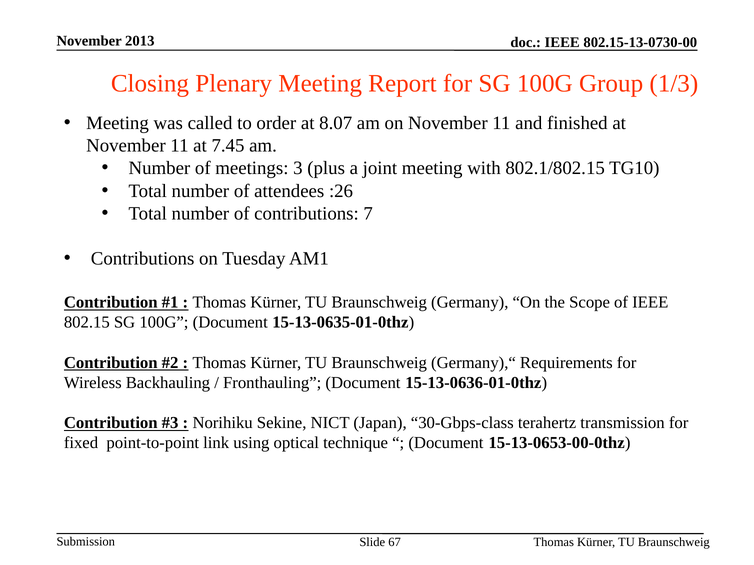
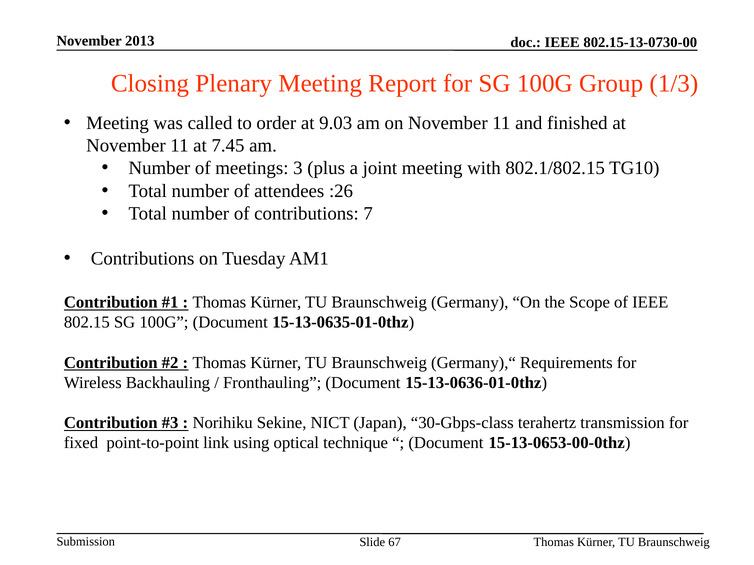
8.07: 8.07 -> 9.03
